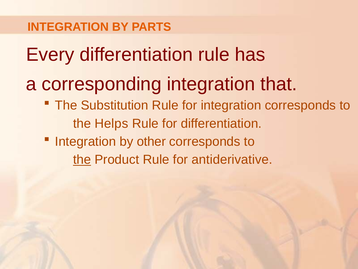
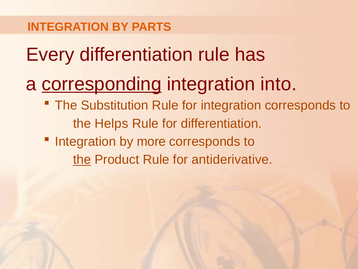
corresponding underline: none -> present
that: that -> into
other: other -> more
